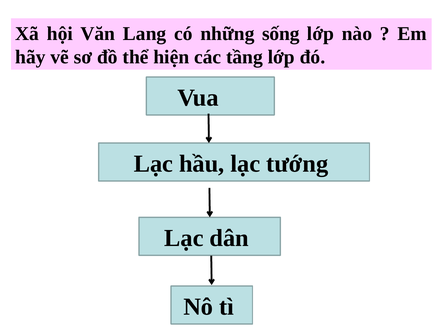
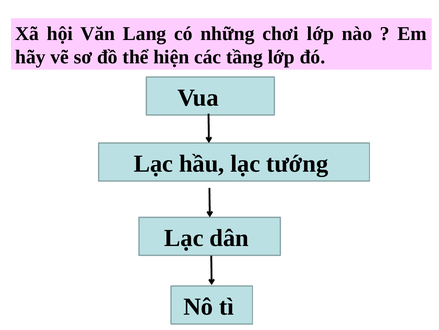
sống: sống -> chơi
